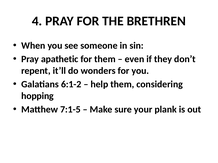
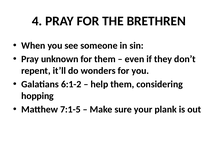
apathetic: apathetic -> unknown
